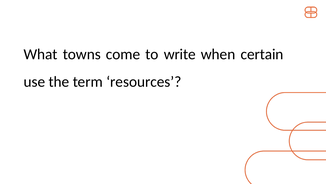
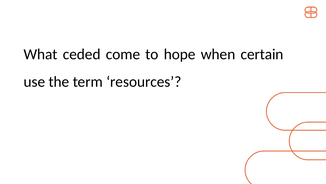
towns: towns -> ceded
write: write -> hope
